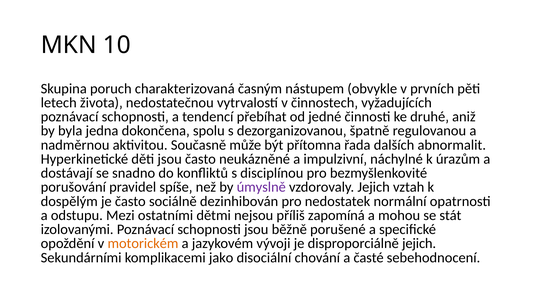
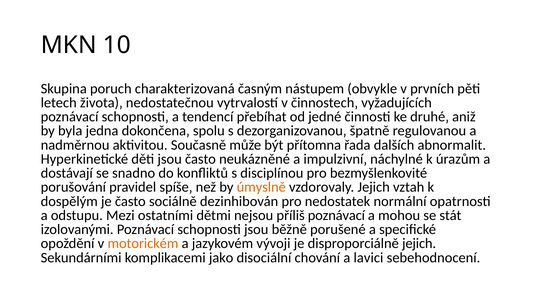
úmyslně colour: purple -> orange
příliš zapomíná: zapomíná -> poznávací
časté: časté -> lavici
